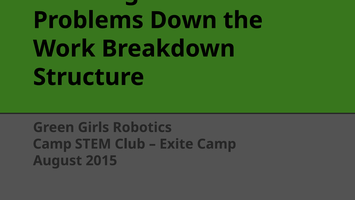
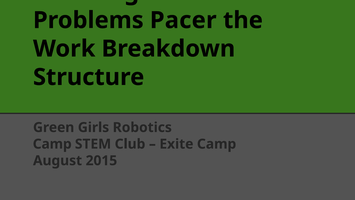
Problems Down: Down -> Pacer
